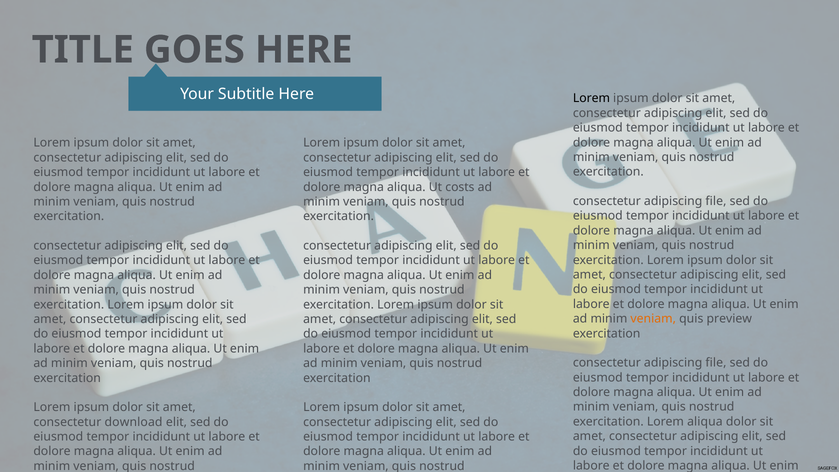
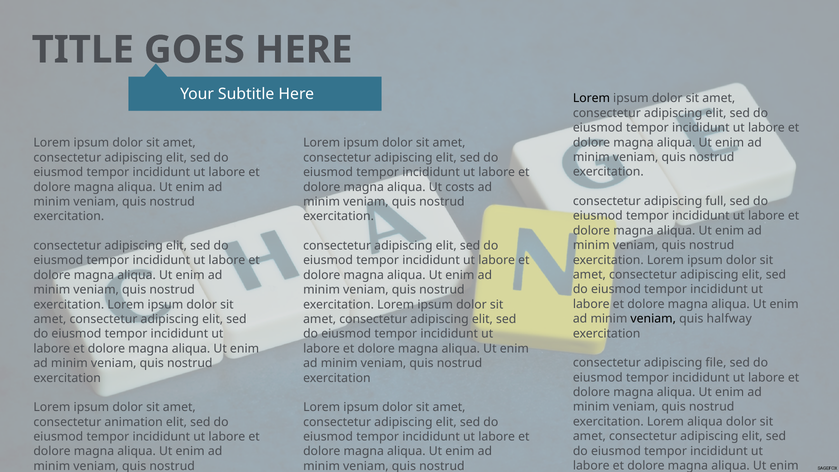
file at (716, 201): file -> full
veniam at (653, 319) colour: orange -> black
preview: preview -> halfway
download: download -> animation
